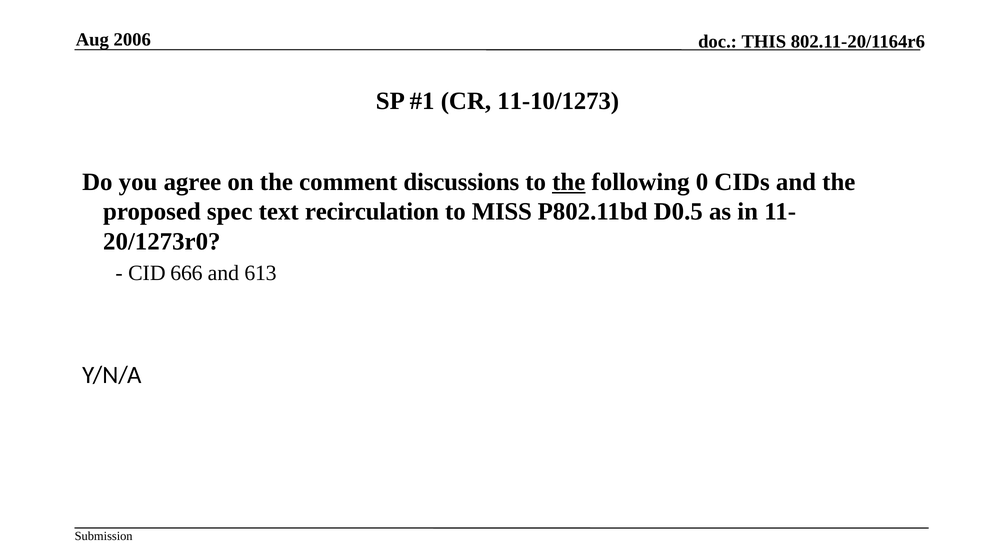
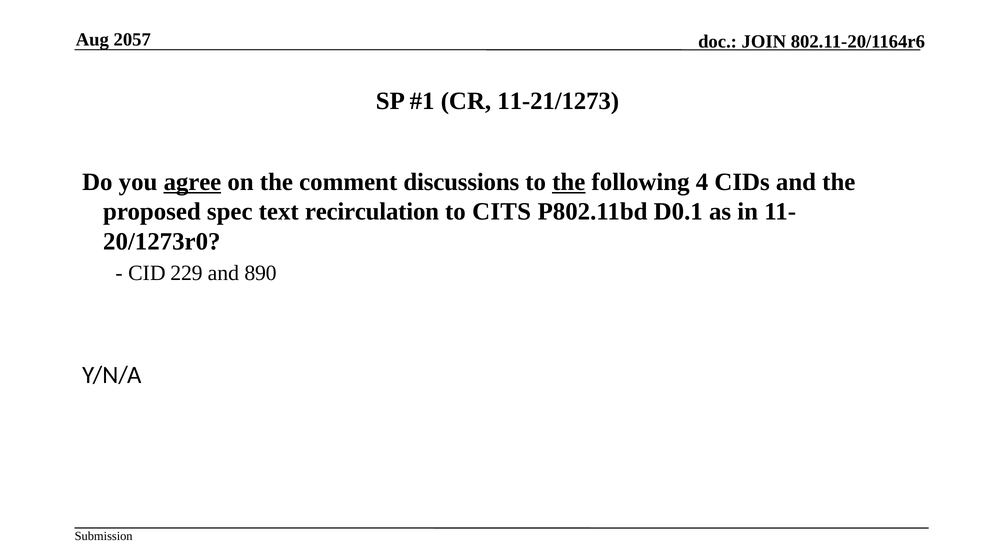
2006: 2006 -> 2057
THIS: THIS -> JOIN
11-10/1273: 11-10/1273 -> 11-21/1273
agree underline: none -> present
0: 0 -> 4
MISS: MISS -> CITS
D0.5: D0.5 -> D0.1
666: 666 -> 229
613: 613 -> 890
